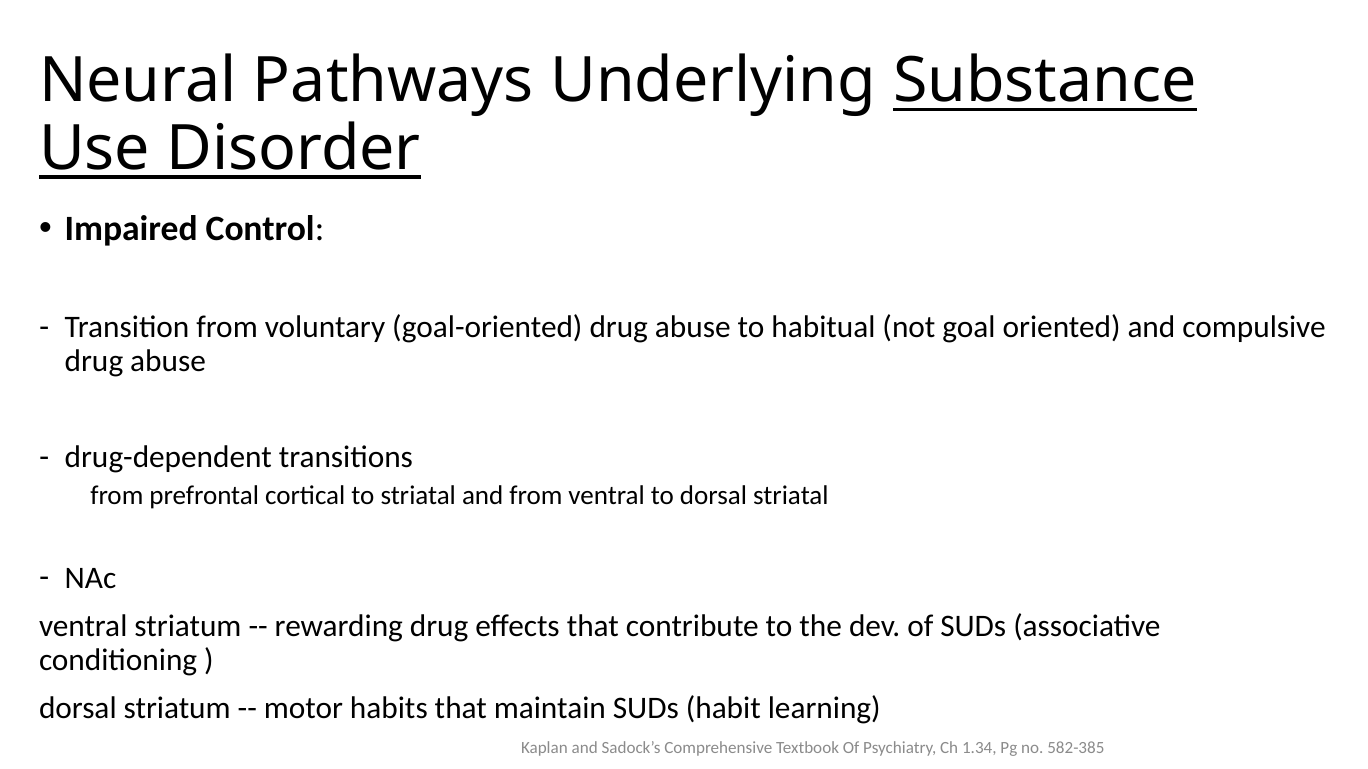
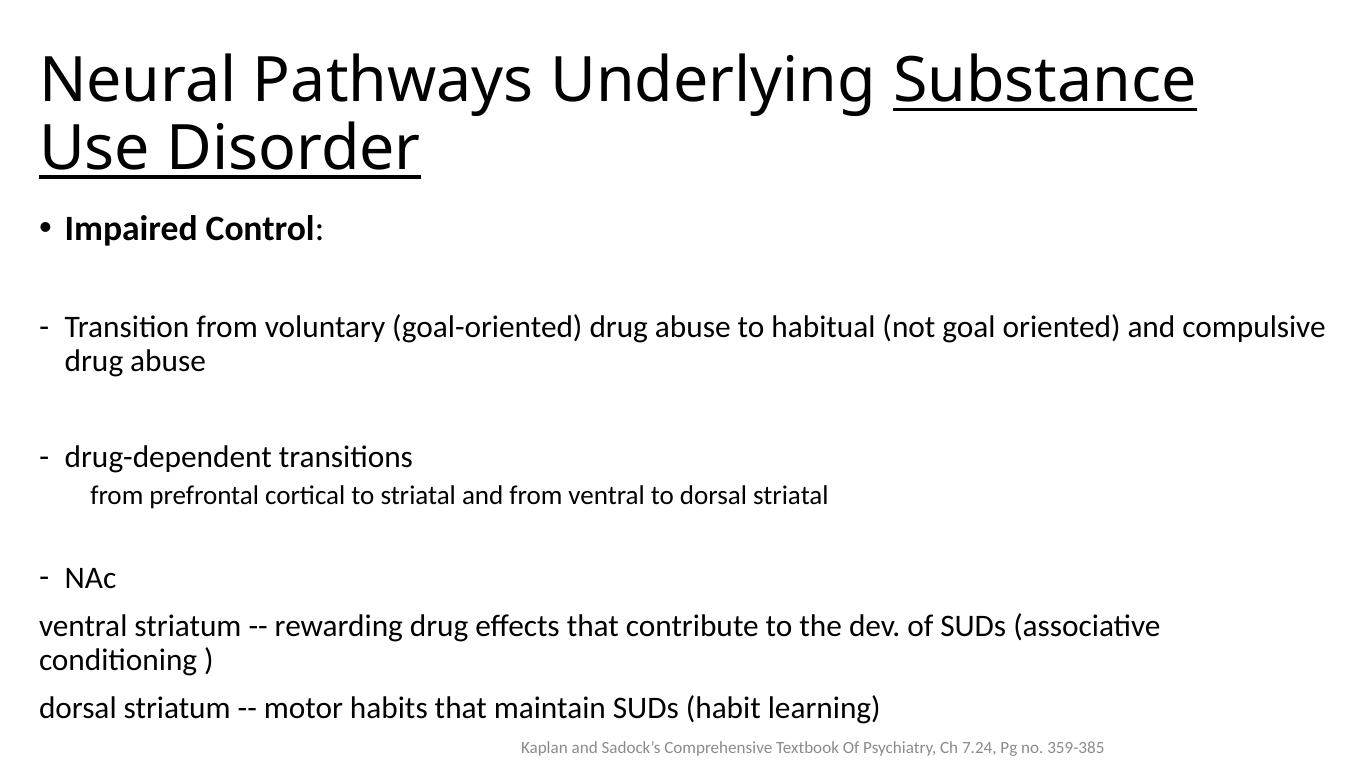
1.34: 1.34 -> 7.24
582-385: 582-385 -> 359-385
